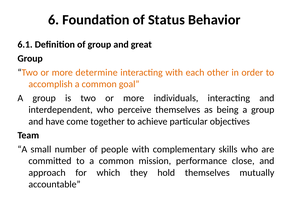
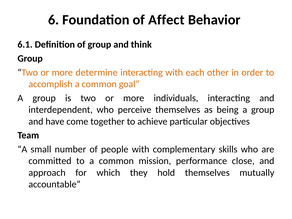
Status: Status -> Affect
great: great -> think
